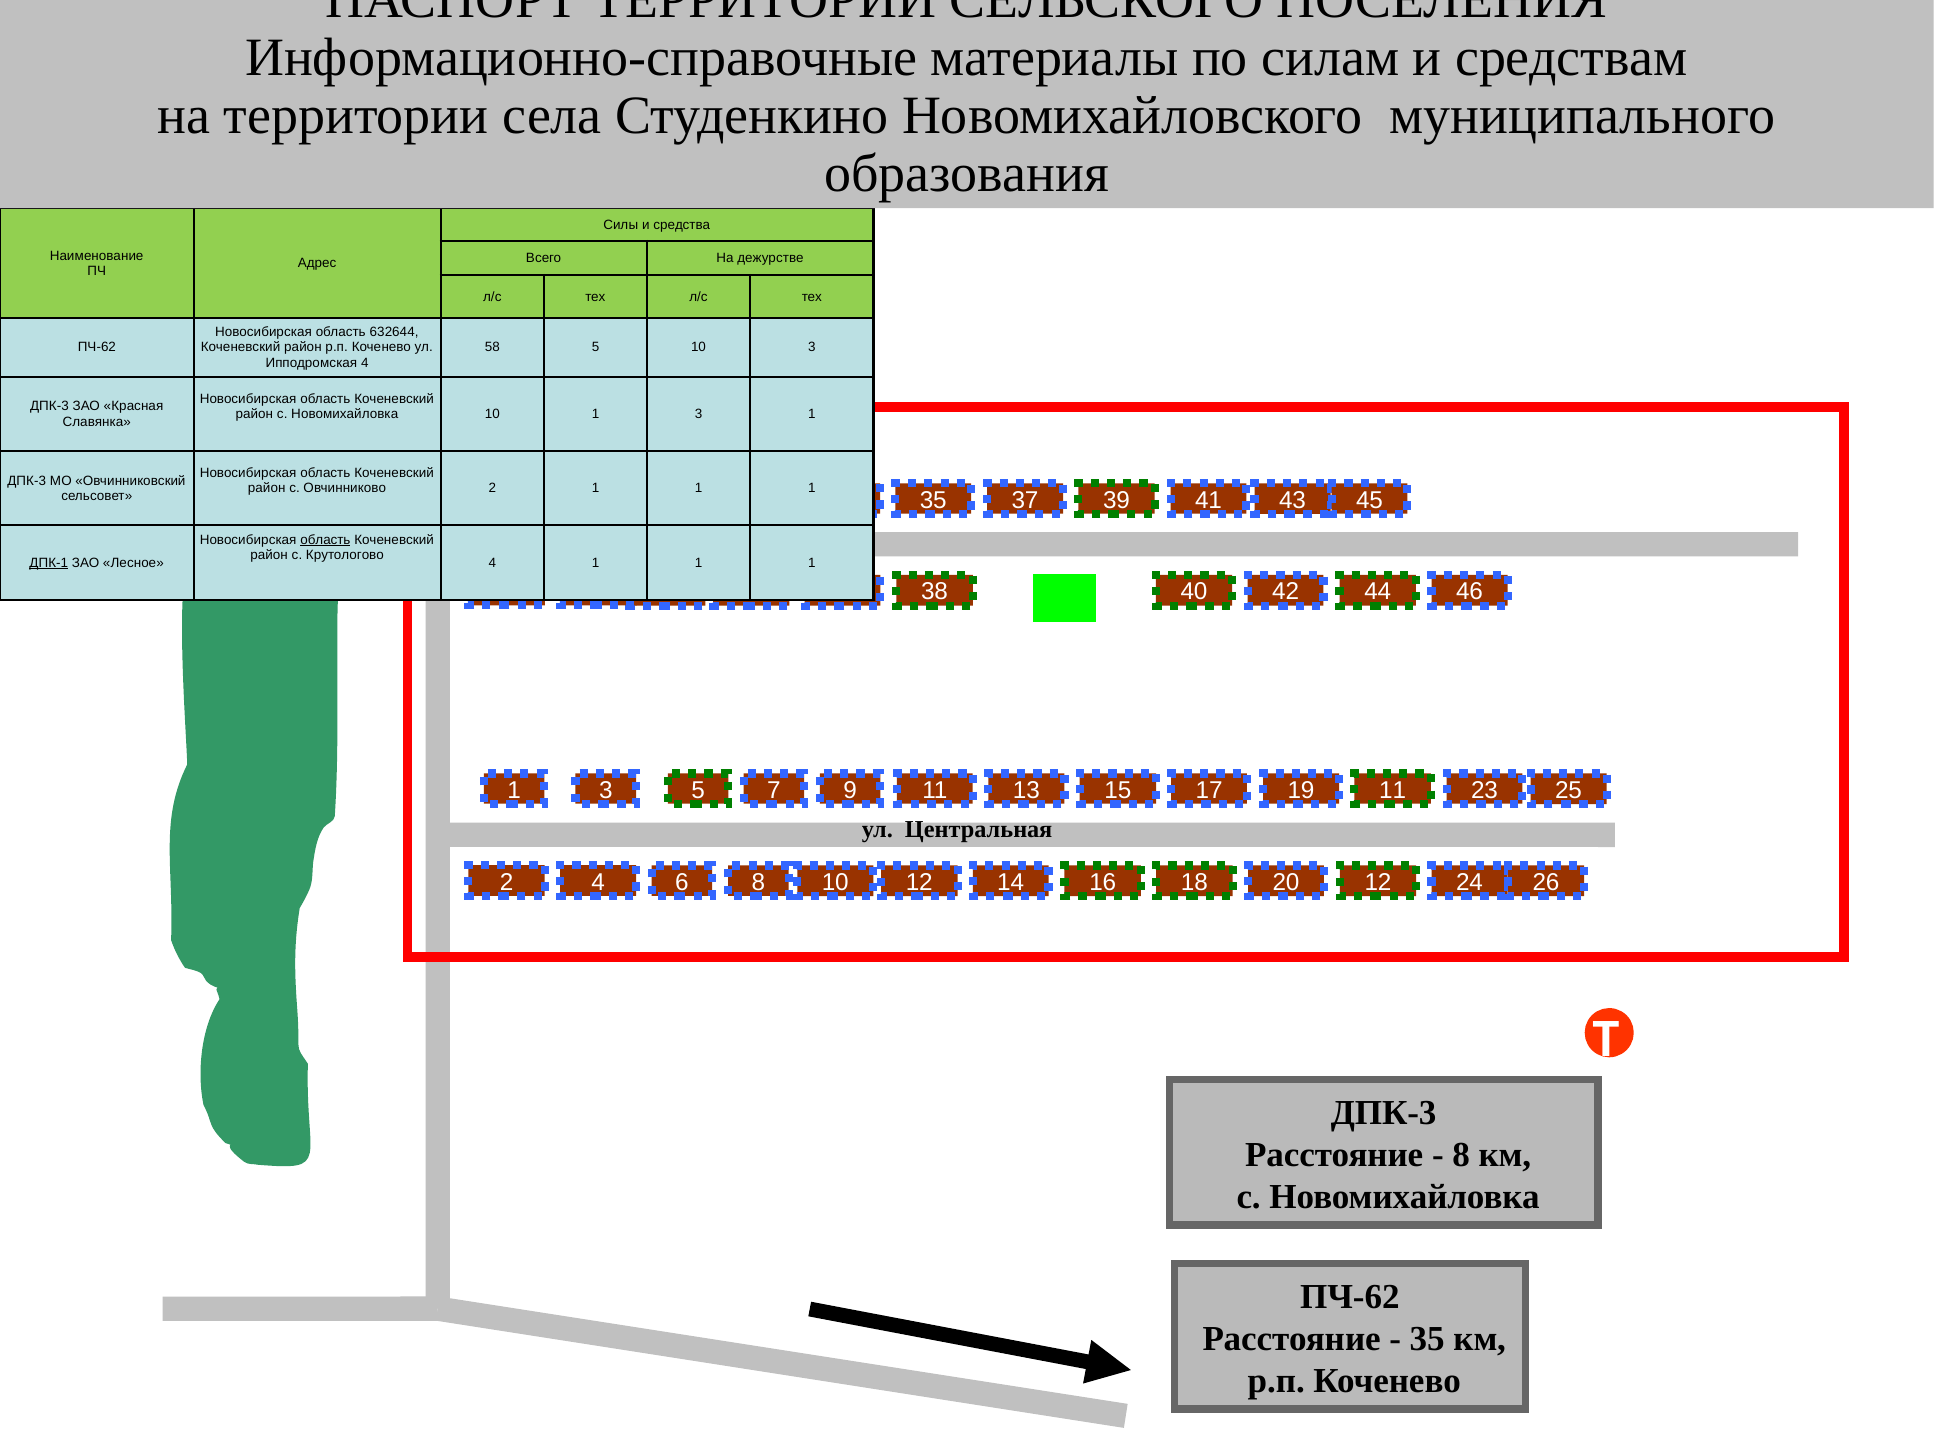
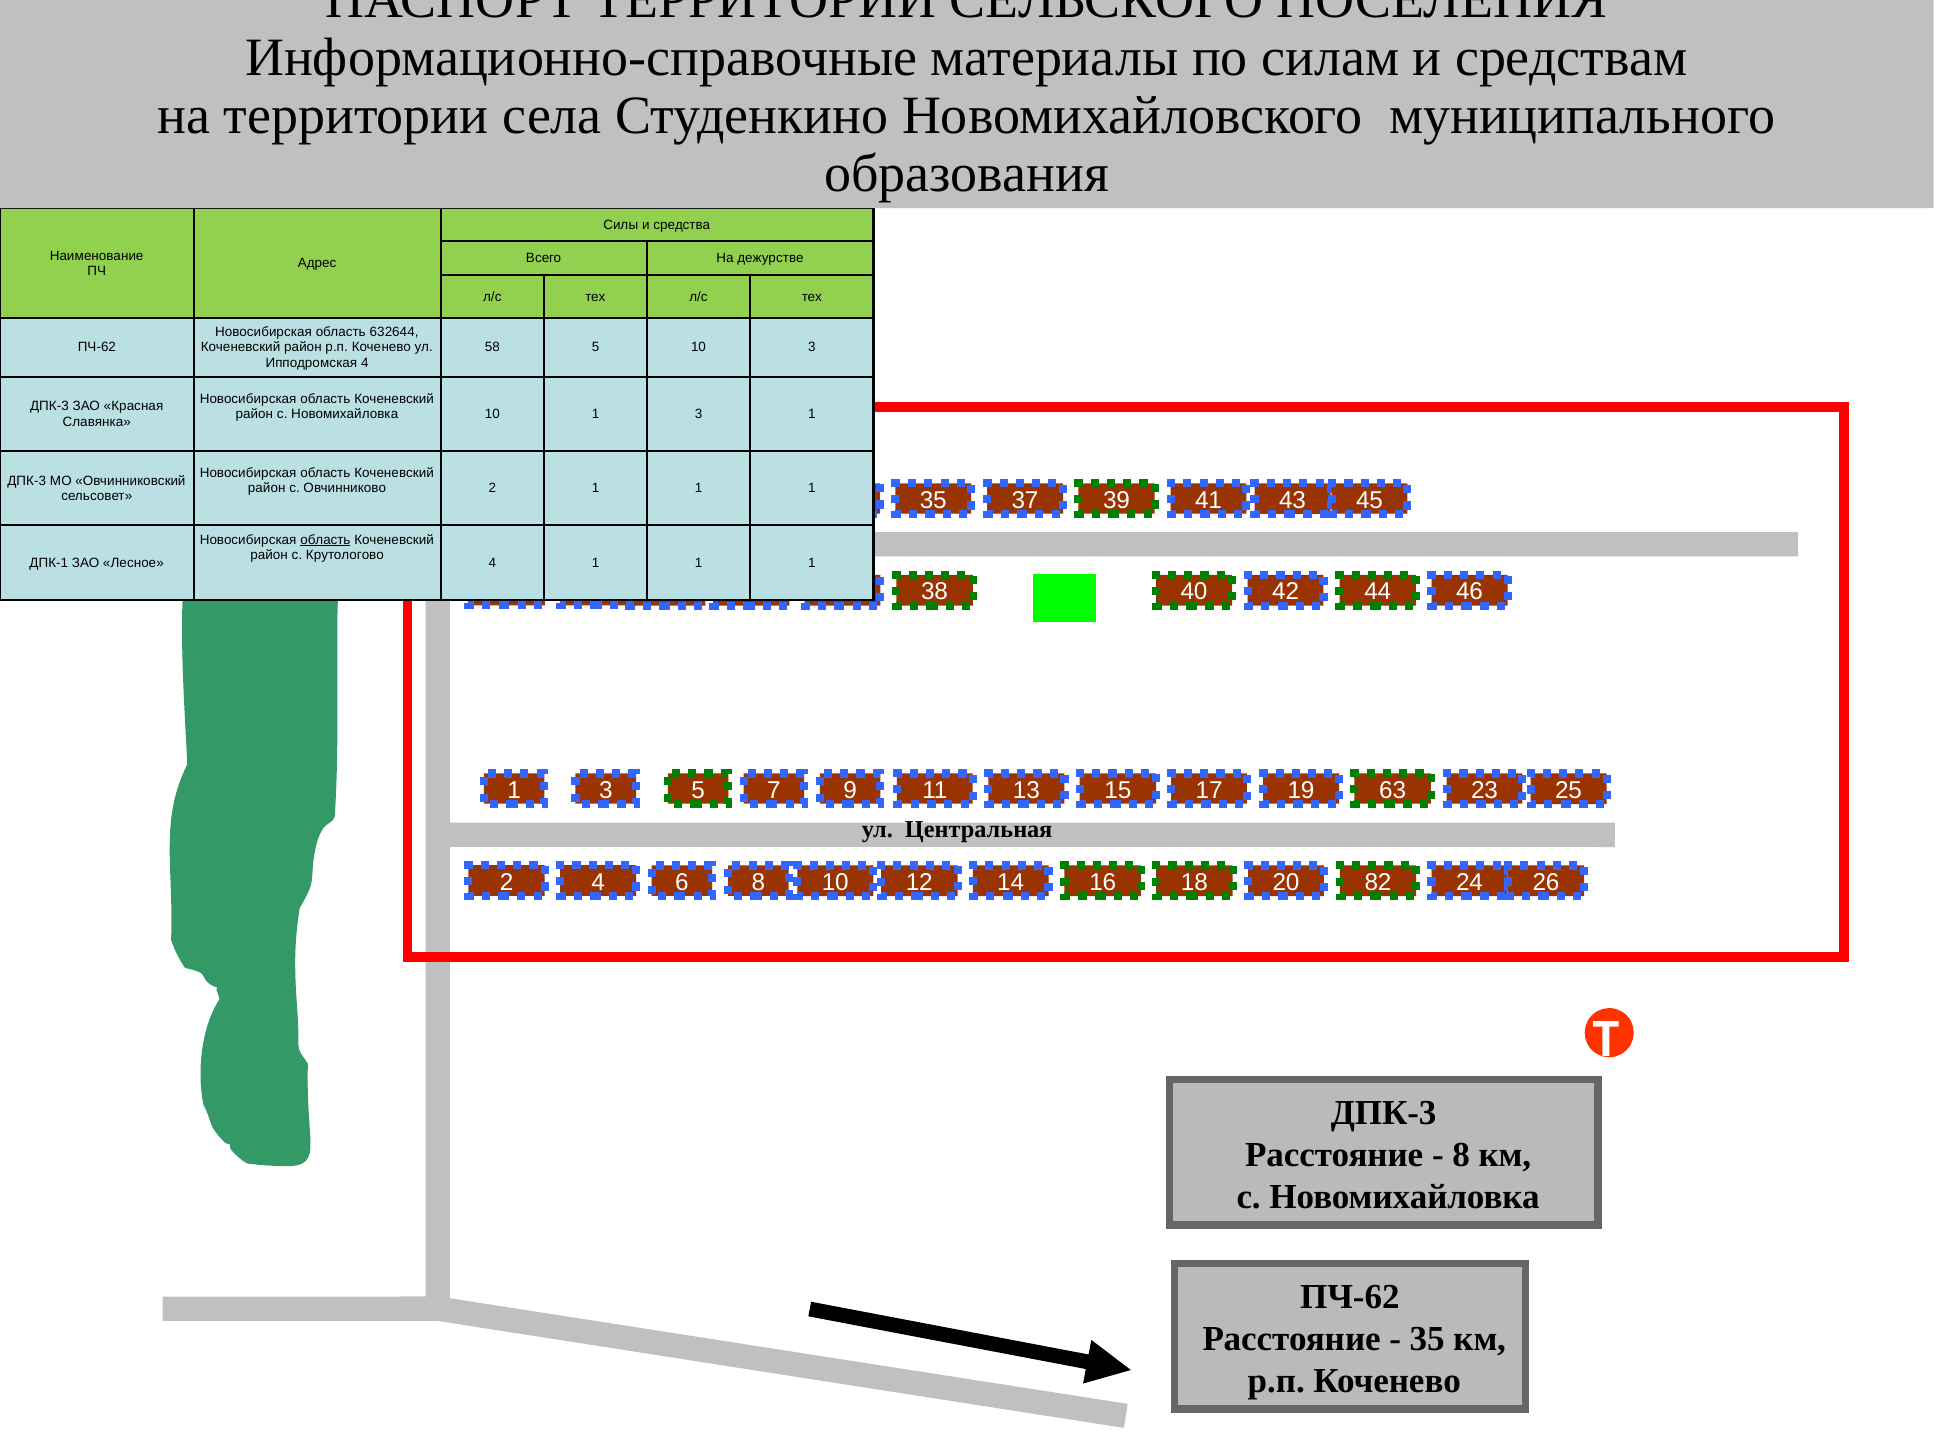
ДПК-1 underline: present -> none
13 11: 11 -> 63
20 12: 12 -> 82
